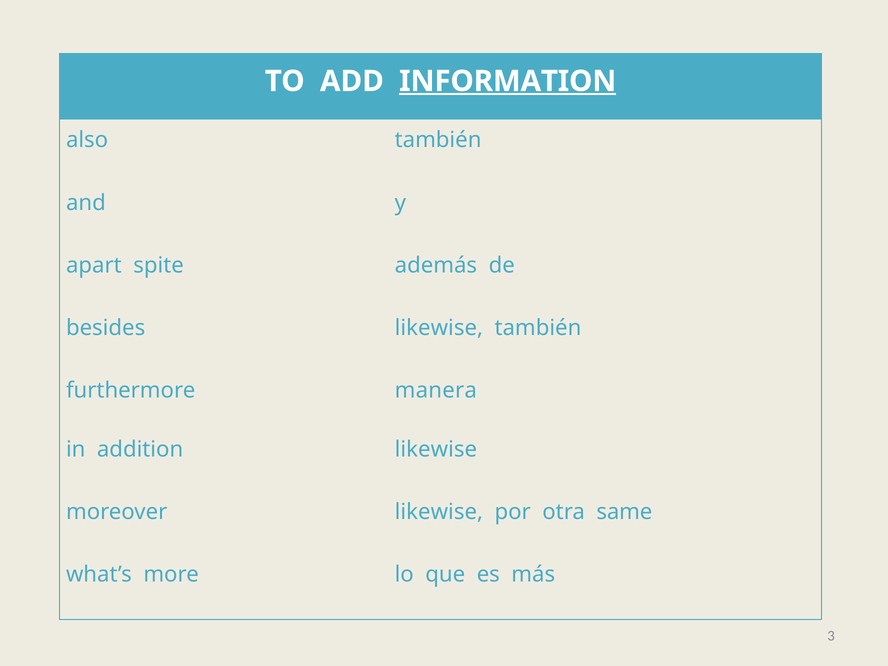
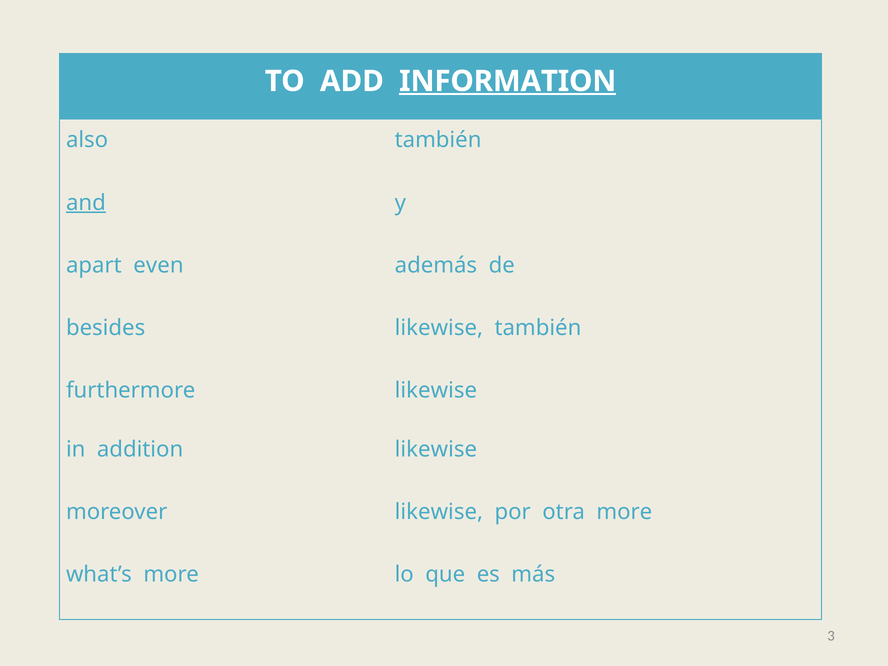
and underline: none -> present
spite: spite -> even
furthermore manera: manera -> likewise
otra same: same -> more
